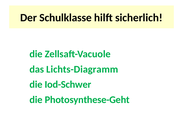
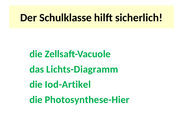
Iod-Schwer: Iod-Schwer -> Iod-Artikel
Photosynthese-Geht: Photosynthese-Geht -> Photosynthese-Hier
